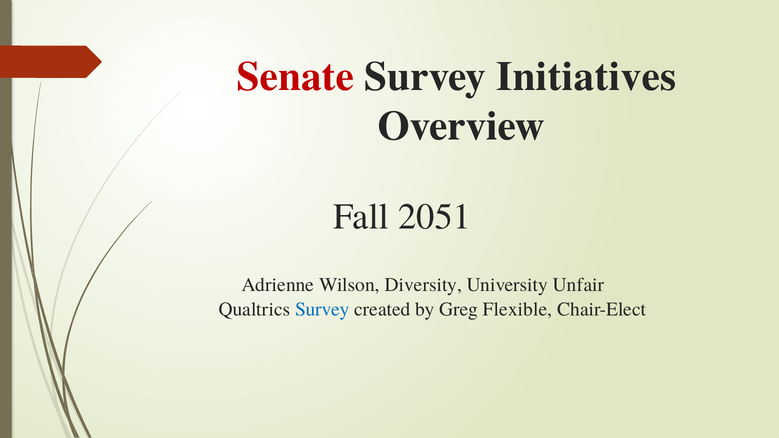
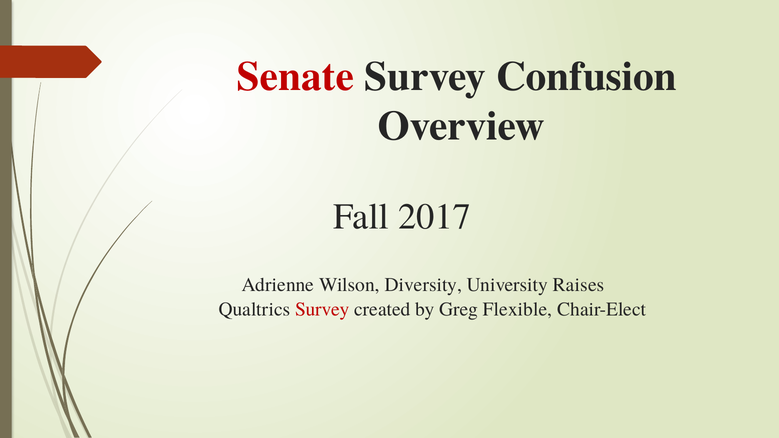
Initiatives: Initiatives -> Confusion
2051: 2051 -> 2017
Unfair: Unfair -> Raises
Survey at (322, 309) colour: blue -> red
